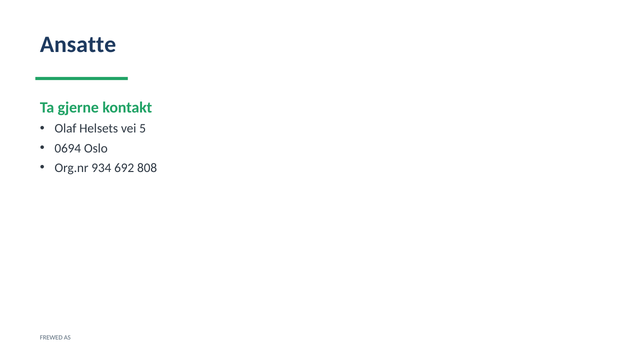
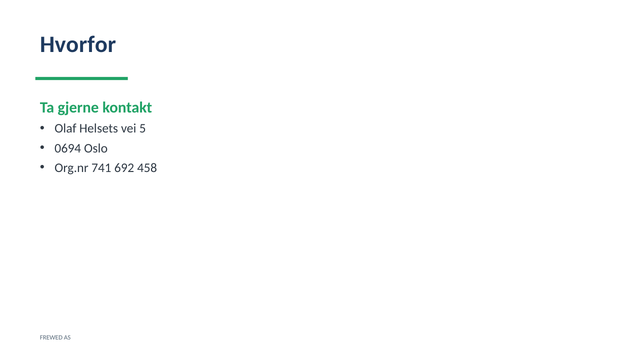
Ansatte: Ansatte -> Hvorfor
934: 934 -> 741
808: 808 -> 458
